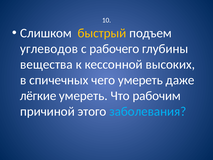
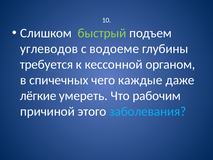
быстрый colour: yellow -> light green
рабочего: рабочего -> водоеме
вещества: вещества -> требуется
высоких: высоких -> органом
чего умереть: умереть -> каждые
